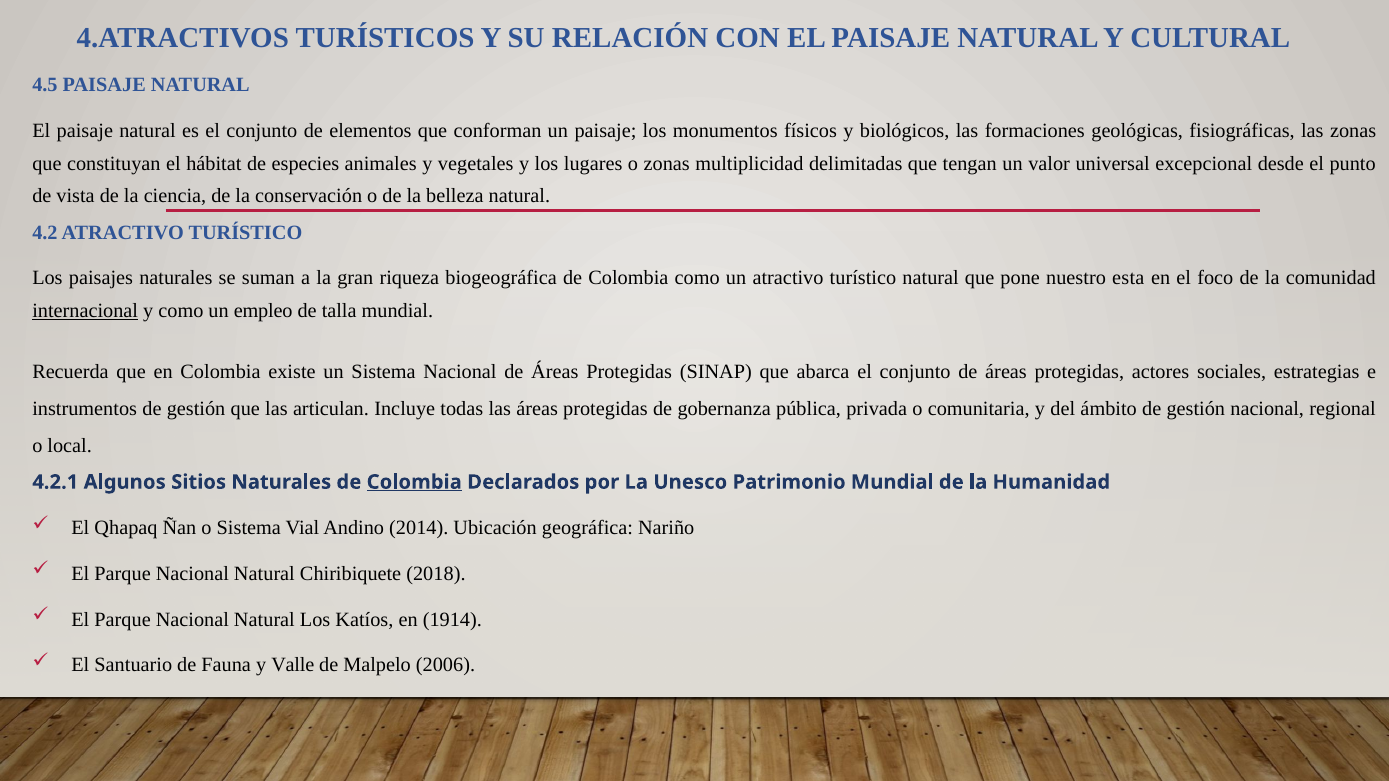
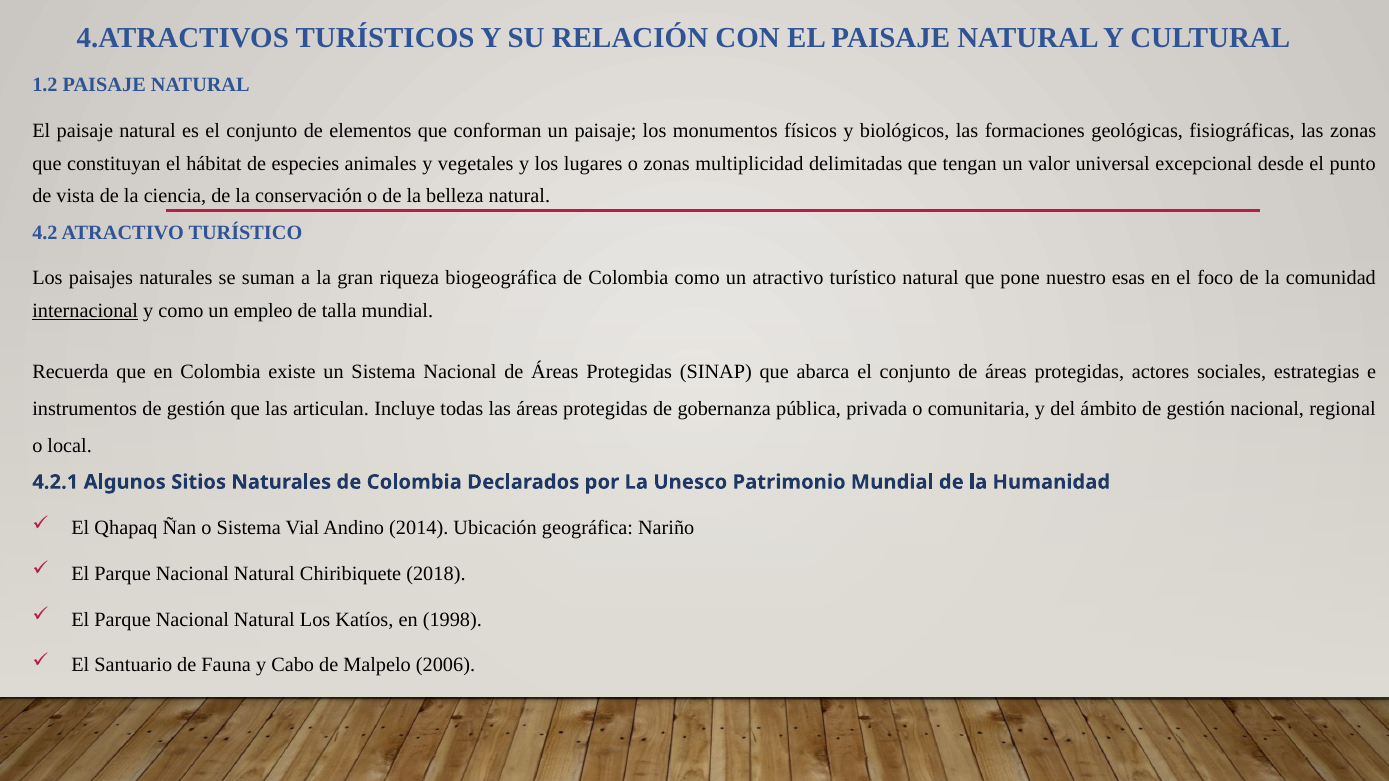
4.5: 4.5 -> 1.2
esta: esta -> esas
Colombia at (414, 482) underline: present -> none
1914: 1914 -> 1998
Valle: Valle -> Cabo
